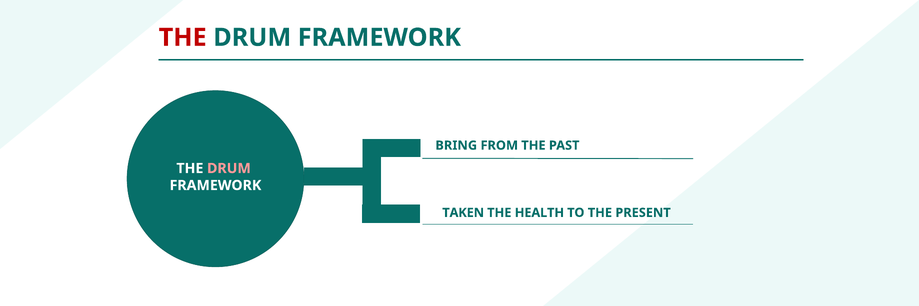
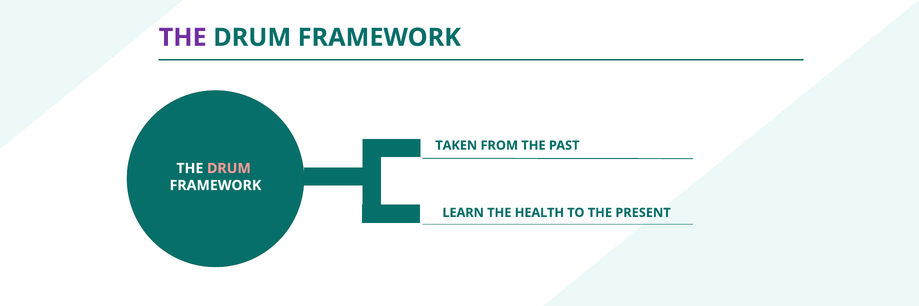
THE at (183, 38) colour: red -> purple
BRING: BRING -> TAKEN
TAKEN: TAKEN -> LEARN
